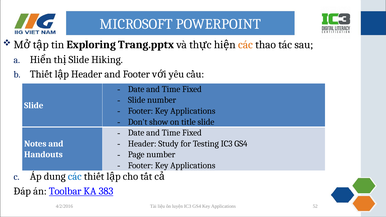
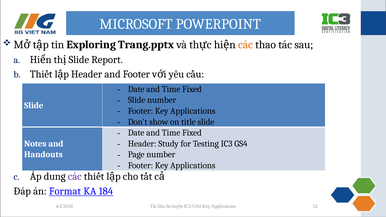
Hiking: Hiking -> Report
các at (75, 177) colour: blue -> purple
Toolbar: Toolbar -> Format
383: 383 -> 184
